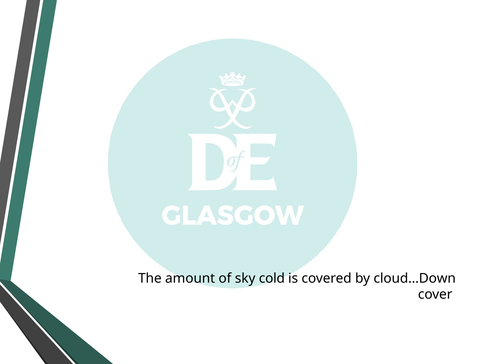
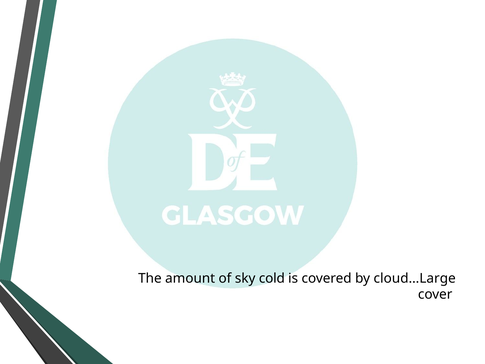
cloud…Down: cloud…Down -> cloud…Large
